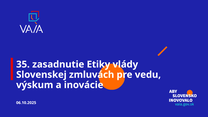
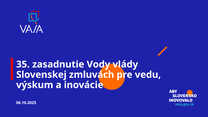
Etiky: Etiky -> Vody
